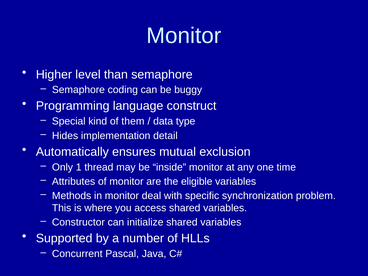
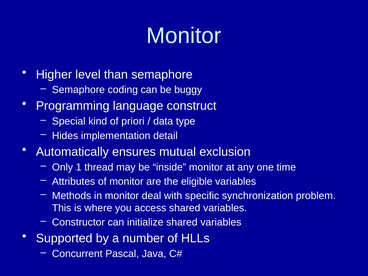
them: them -> priori
